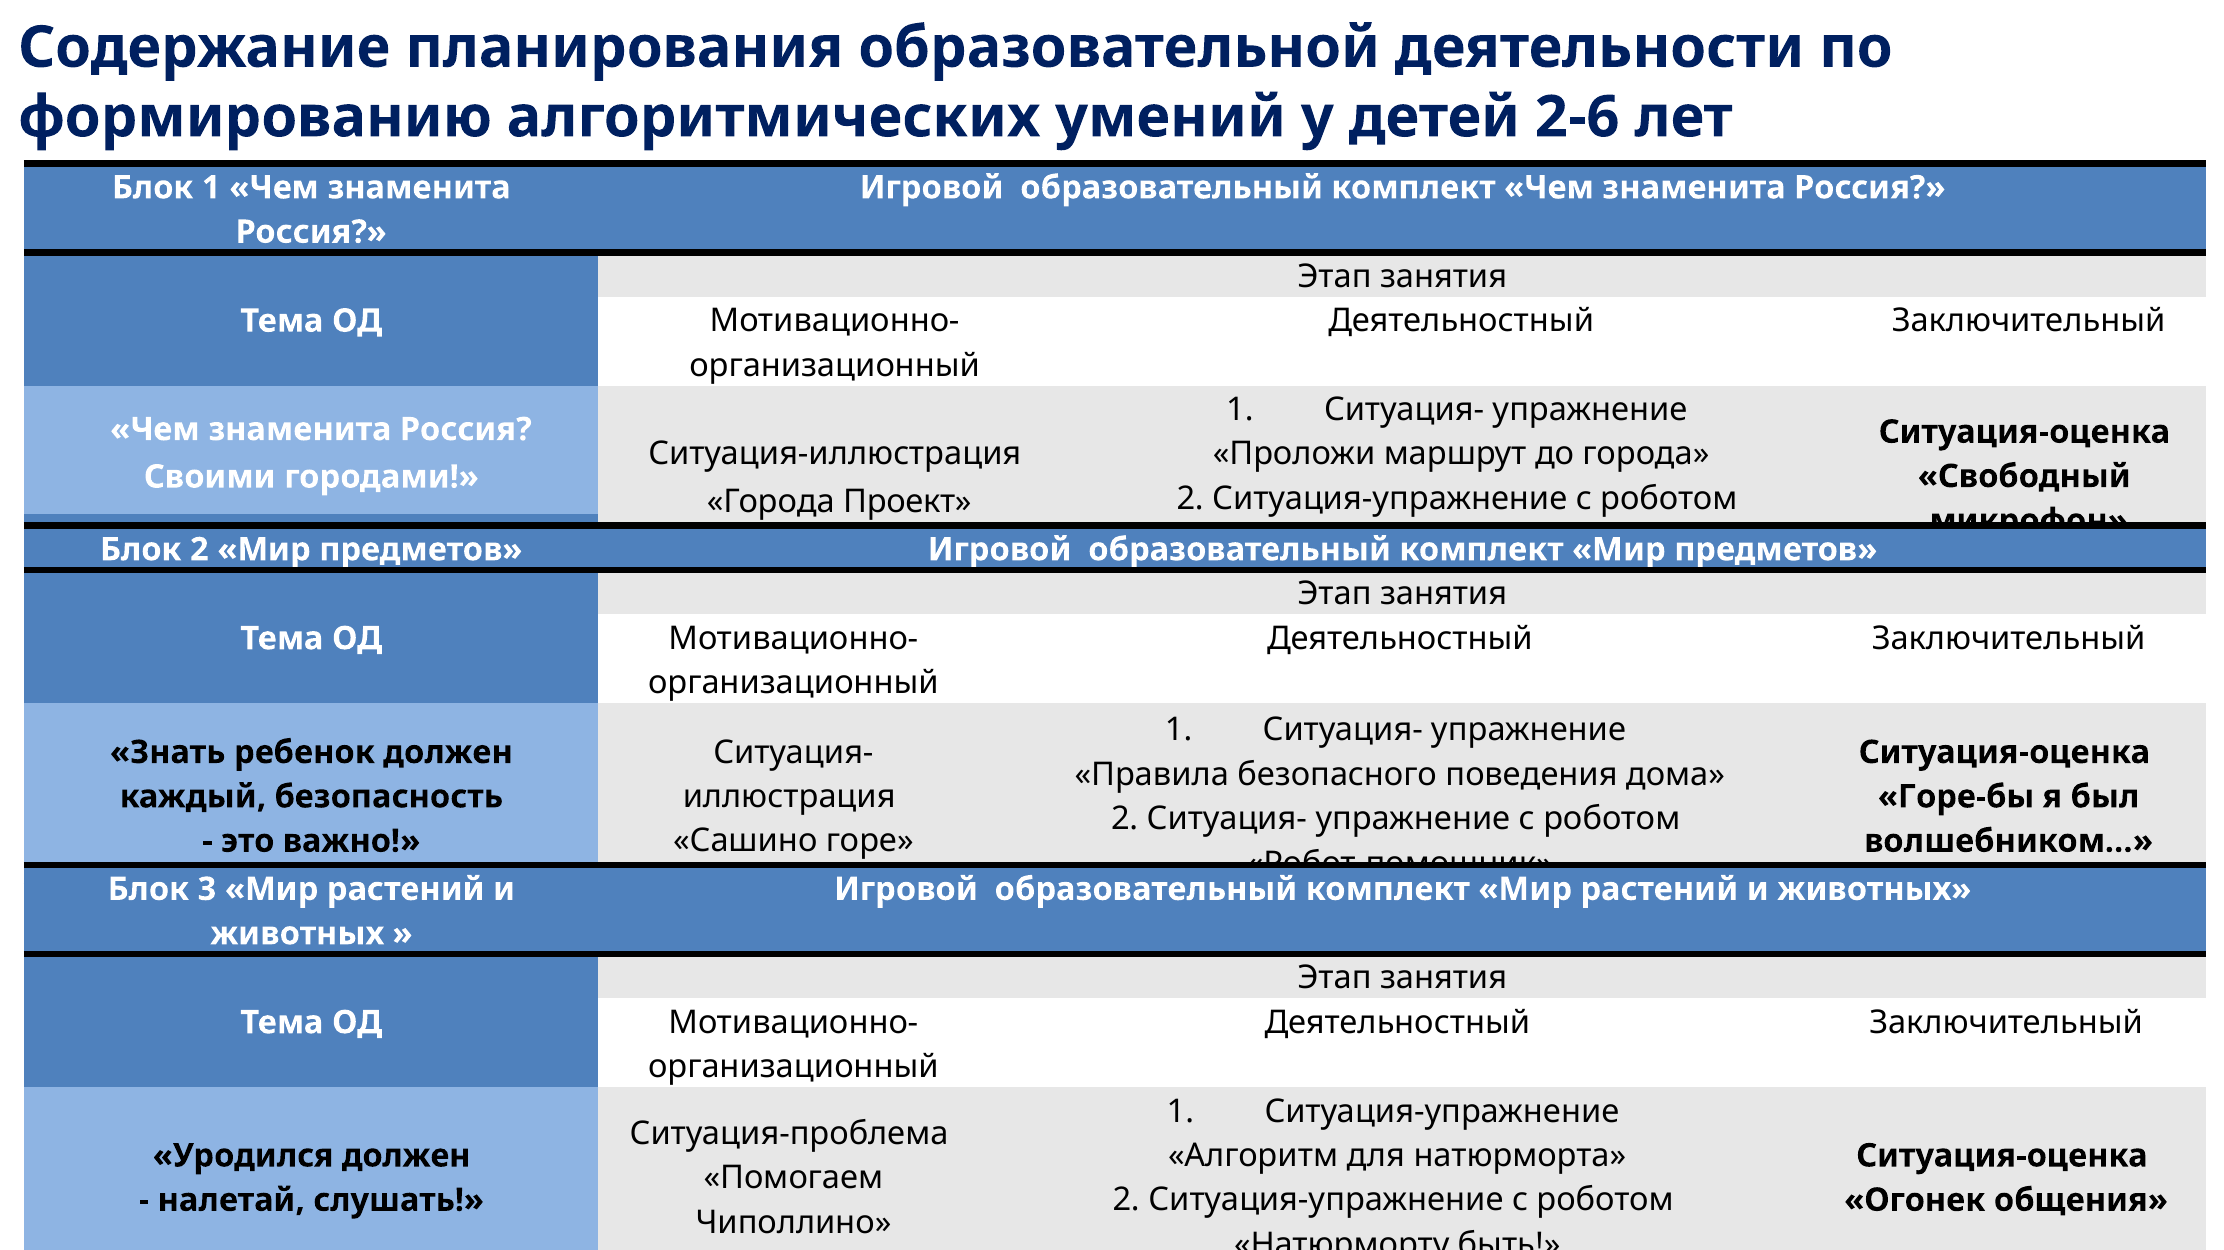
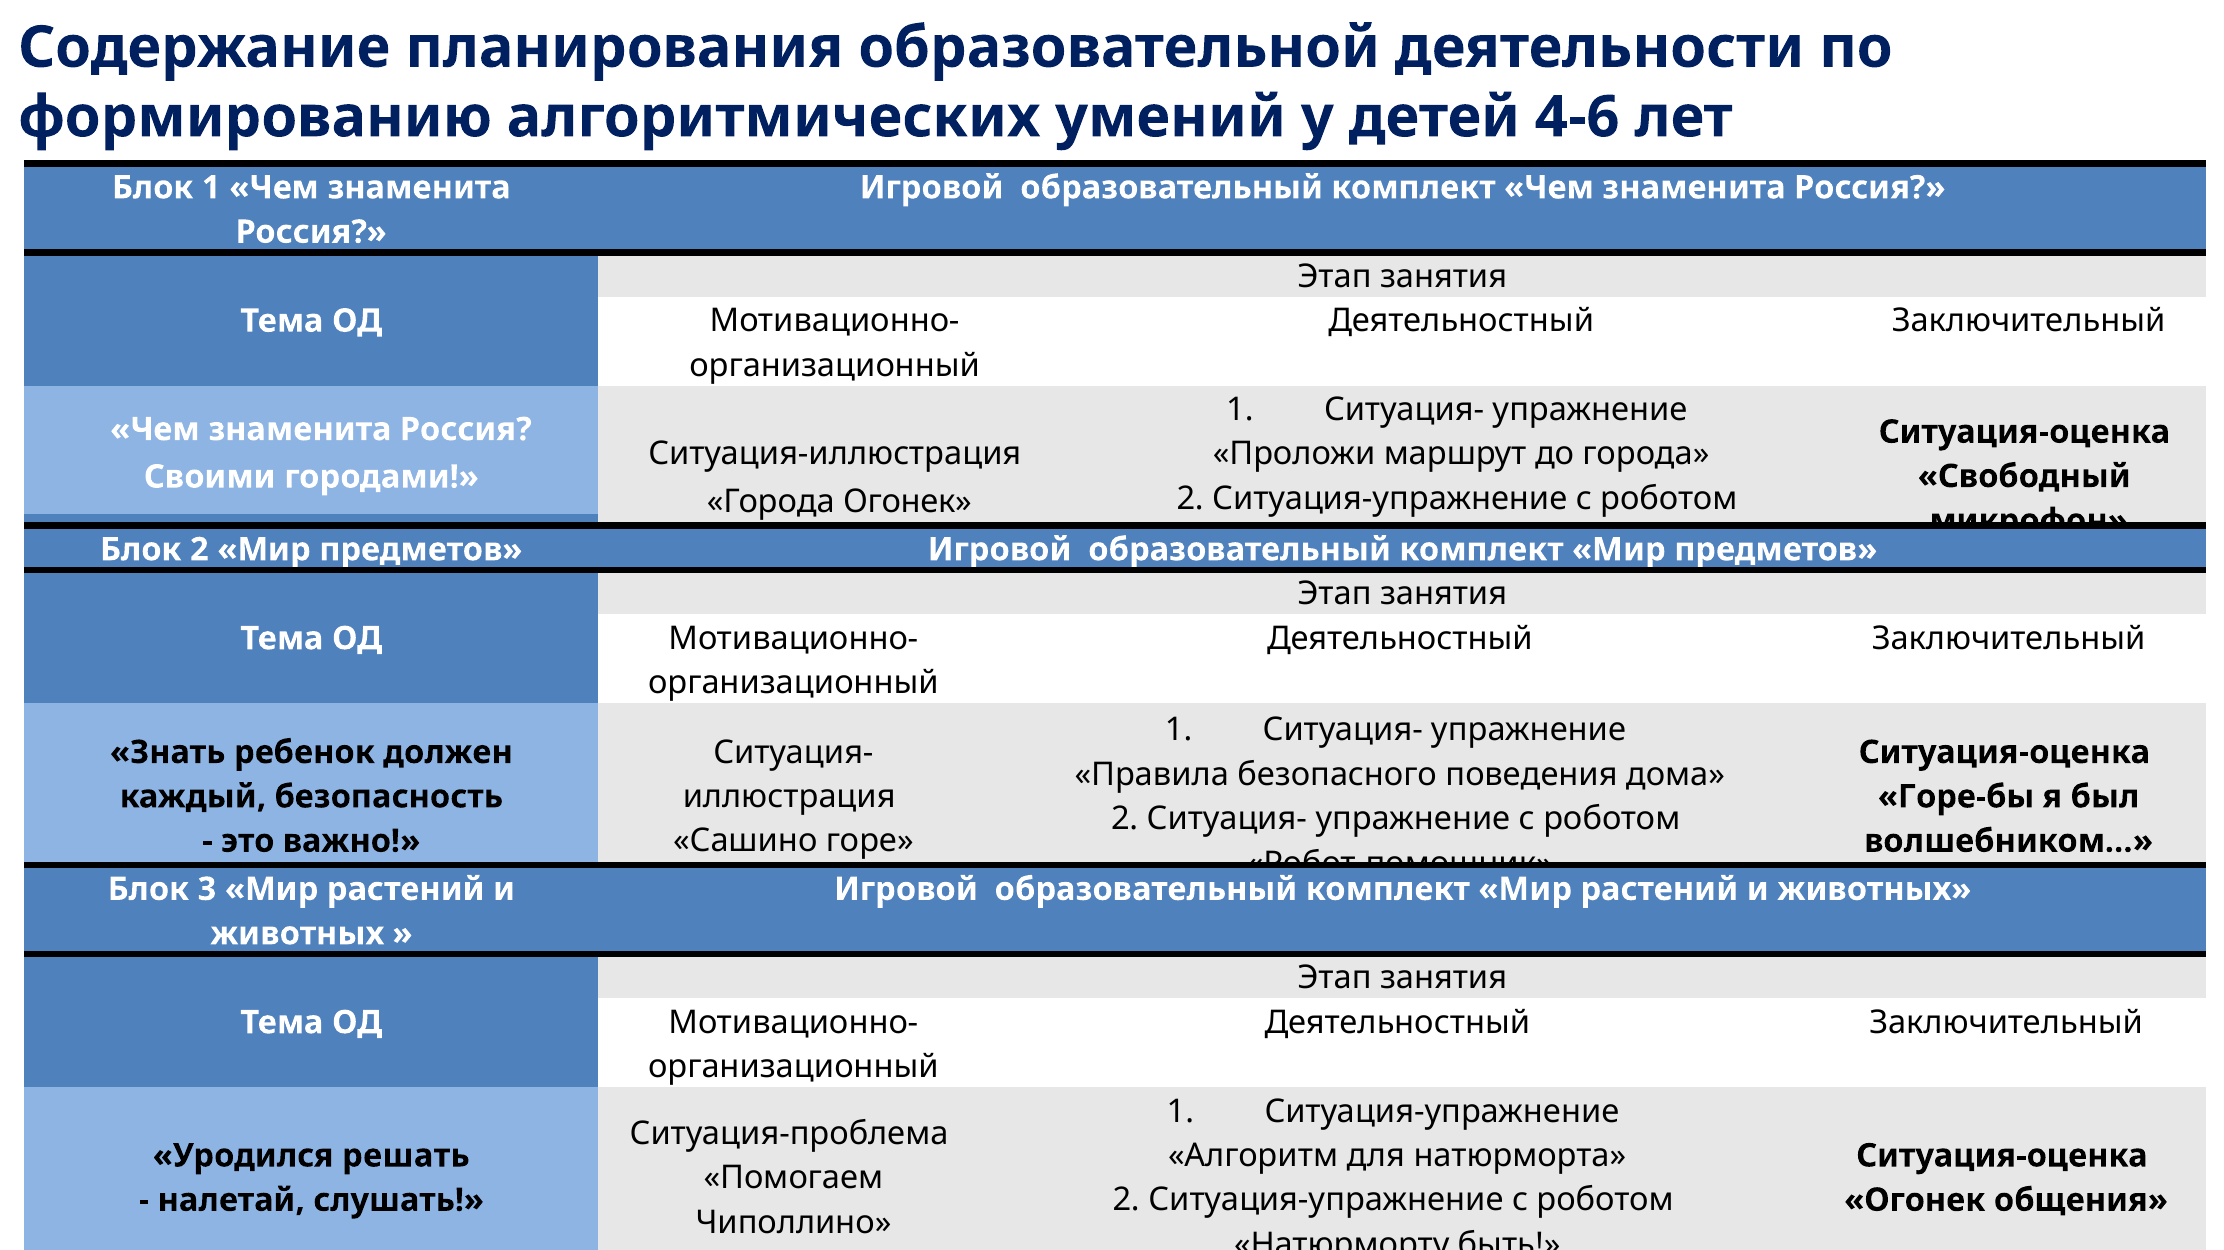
2-6: 2-6 -> 4-6
Города Проект: Проект -> Огонек
Уродился должен: должен -> решать
